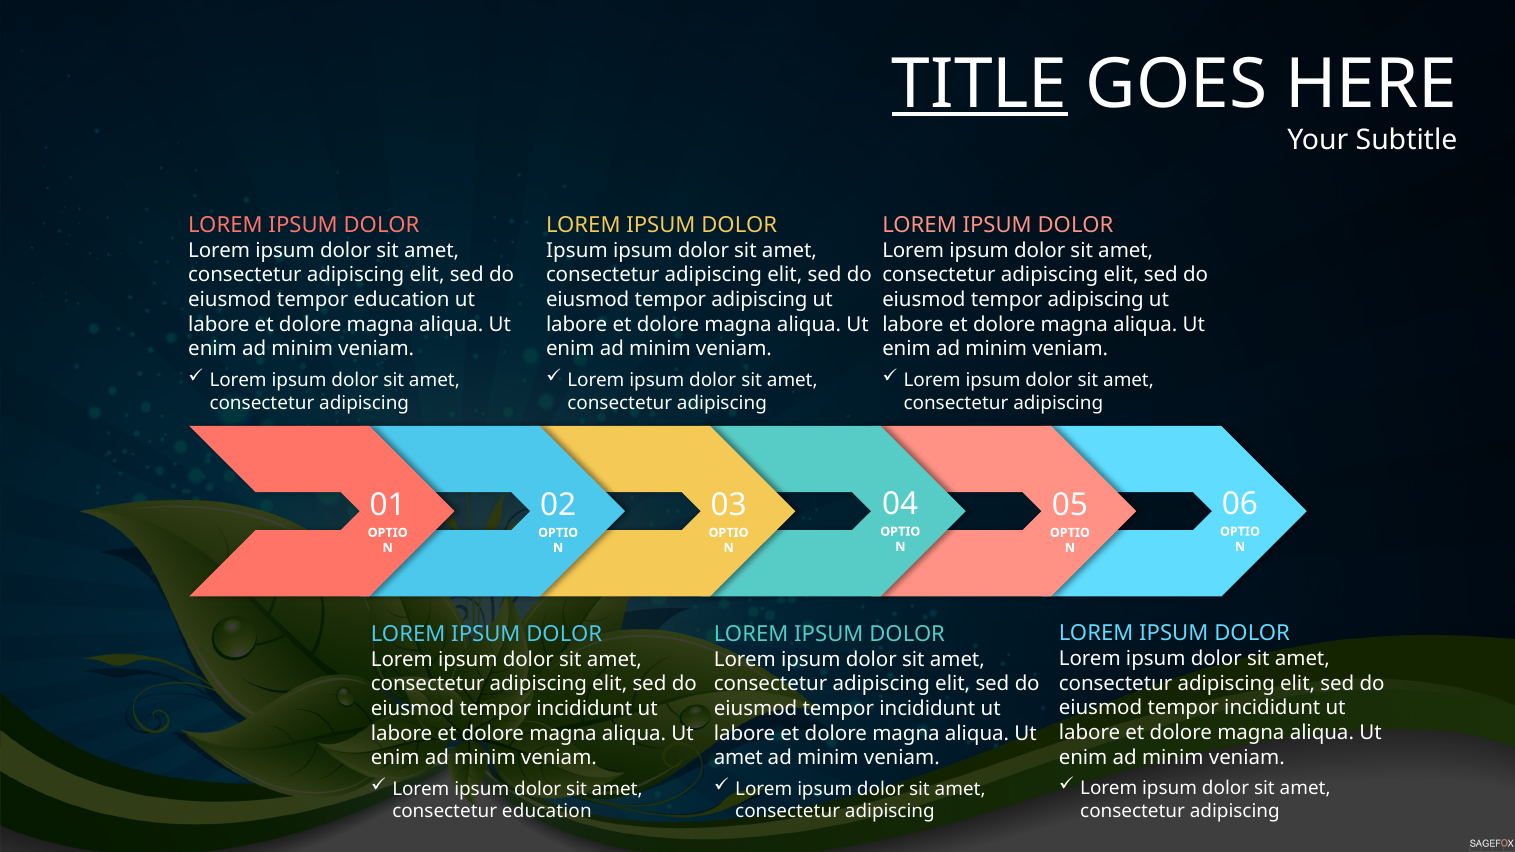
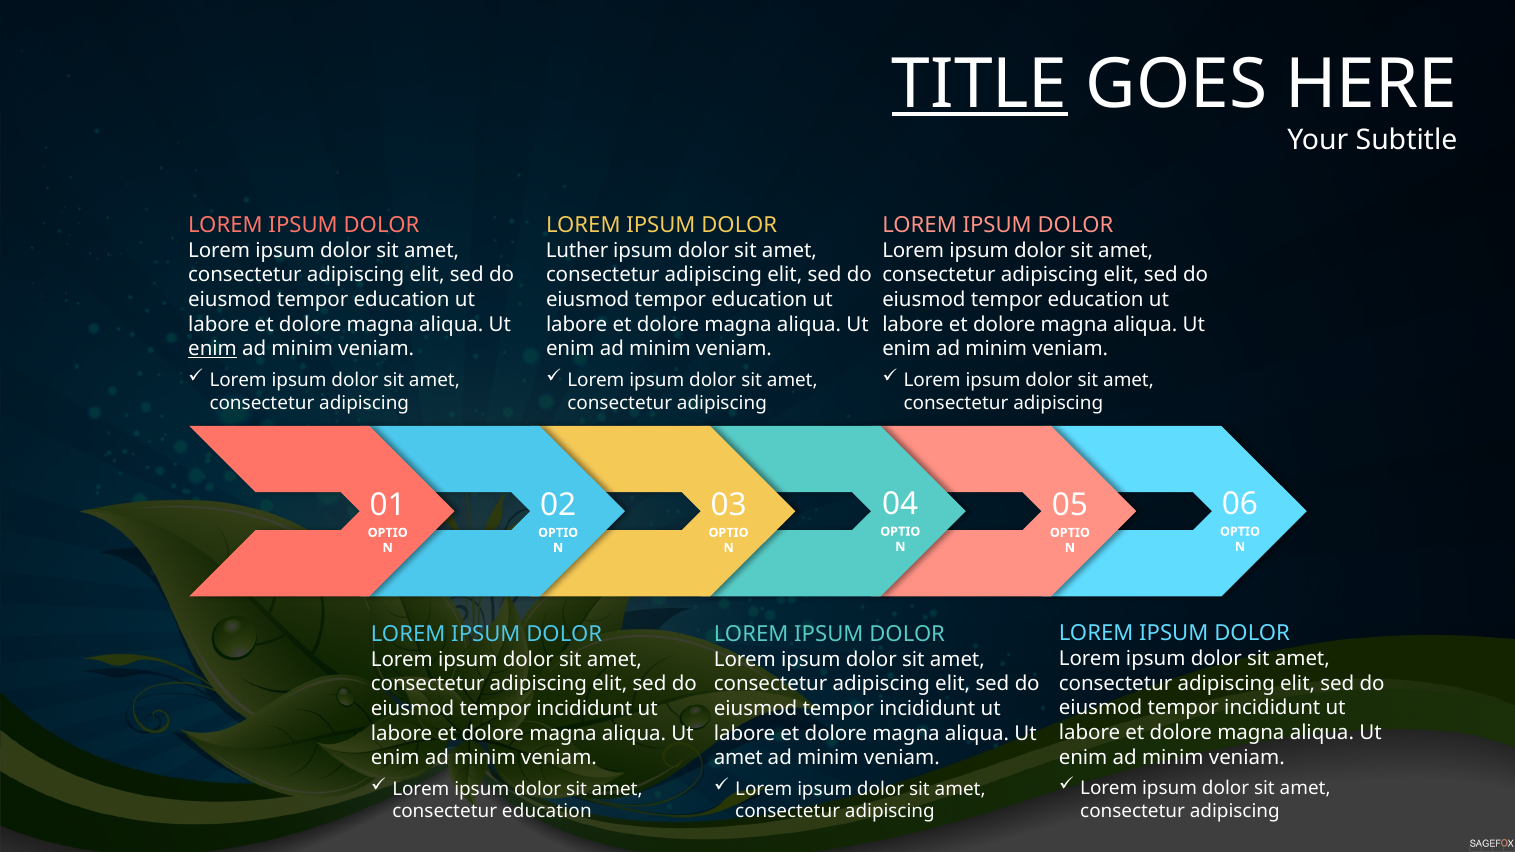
Ipsum at (577, 250): Ipsum -> Luther
adipiscing at (759, 300): adipiscing -> education
adipiscing at (1096, 300): adipiscing -> education
enim at (213, 349) underline: none -> present
